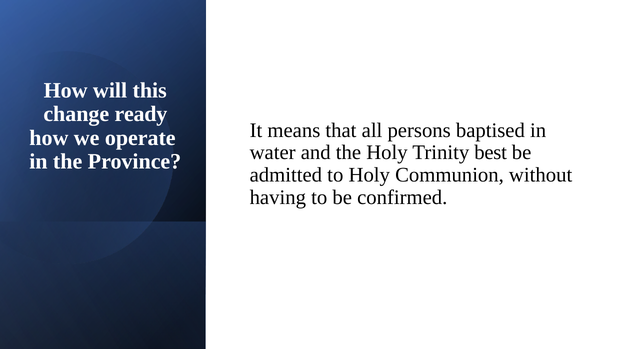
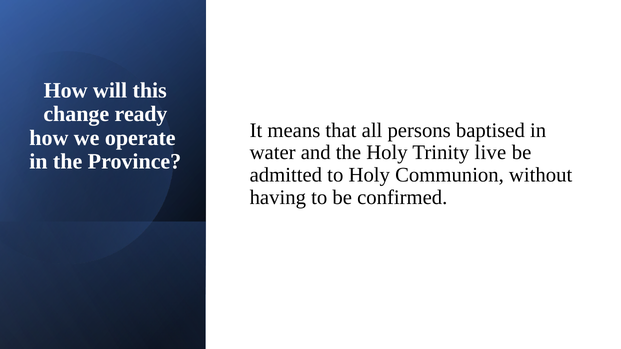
best: best -> live
